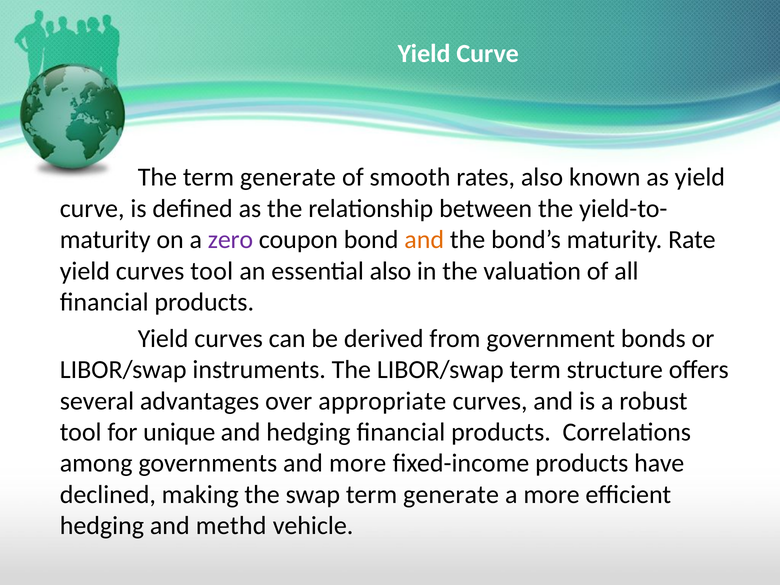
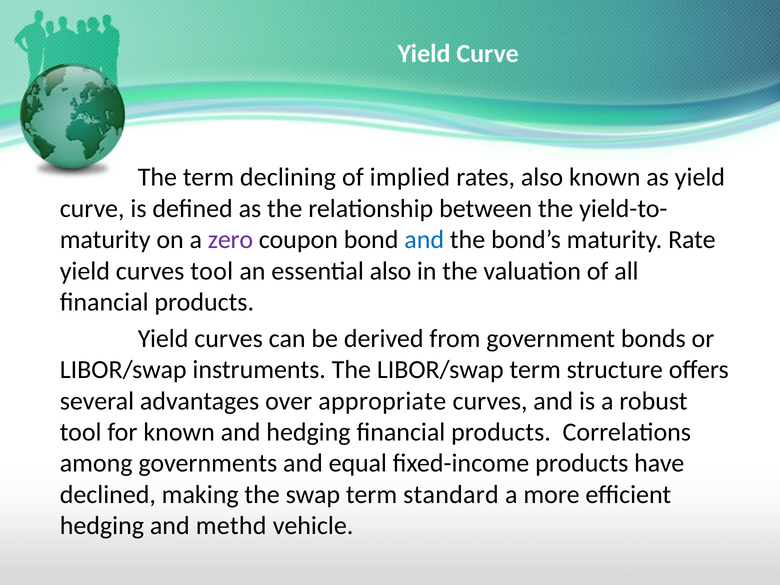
The term generate: generate -> declining
smooth: smooth -> implied
and at (424, 240) colour: orange -> blue
for unique: unique -> known
and more: more -> equal
swap term generate: generate -> standard
